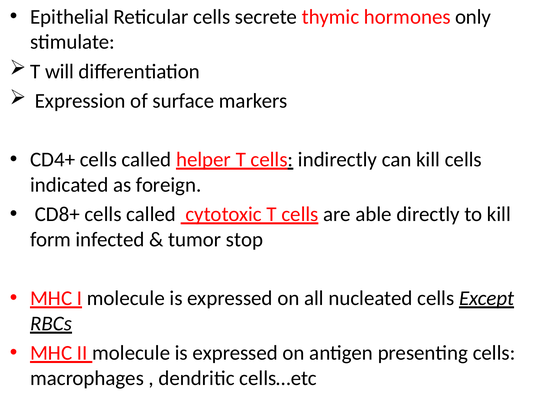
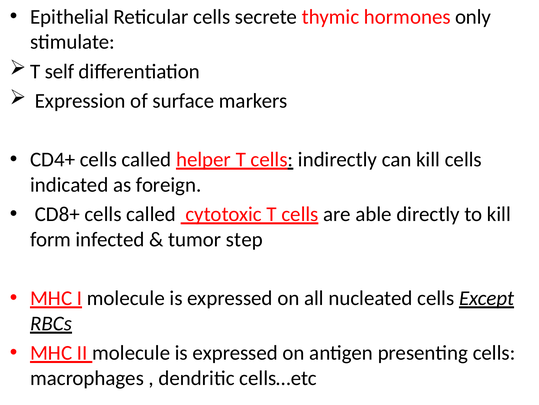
will: will -> self
stop: stop -> step
